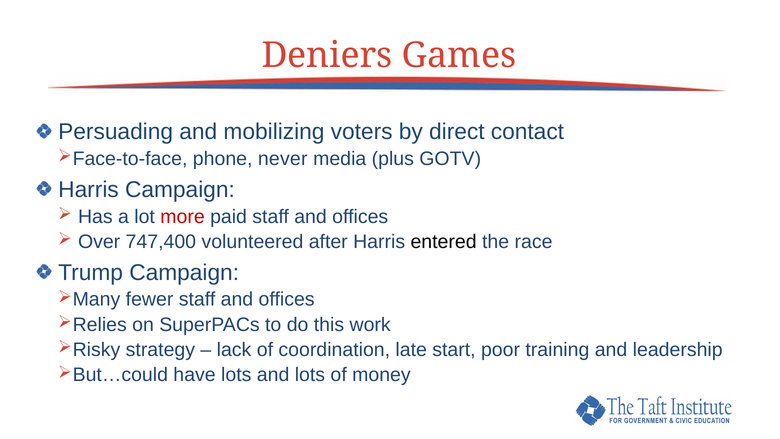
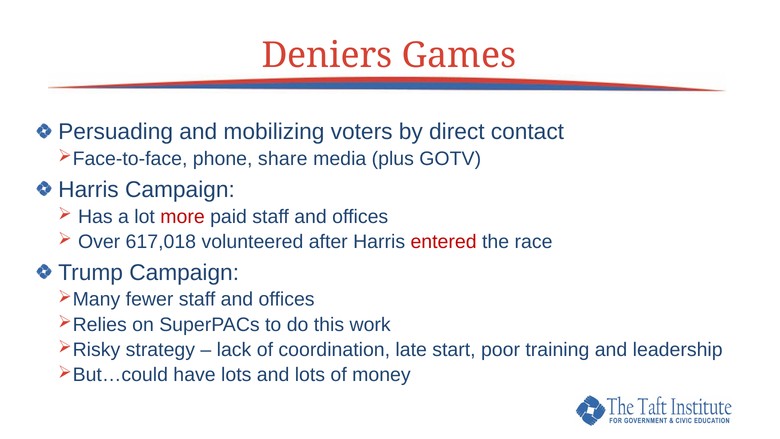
never: never -> share
747,400: 747,400 -> 617,018
entered colour: black -> red
